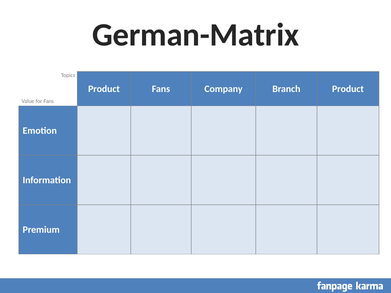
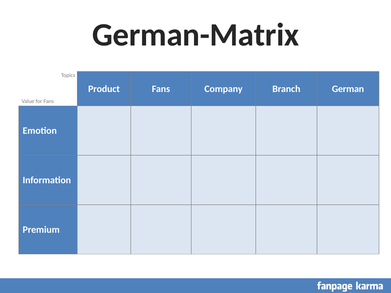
Branch Product: Product -> German
